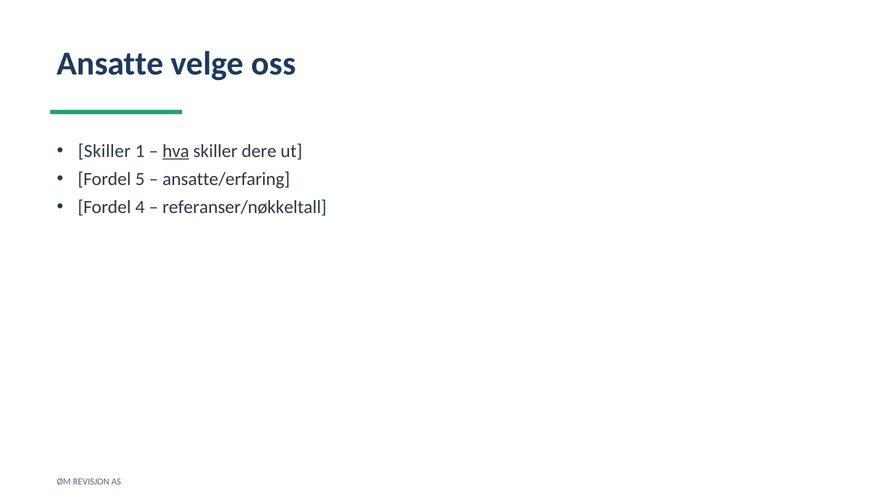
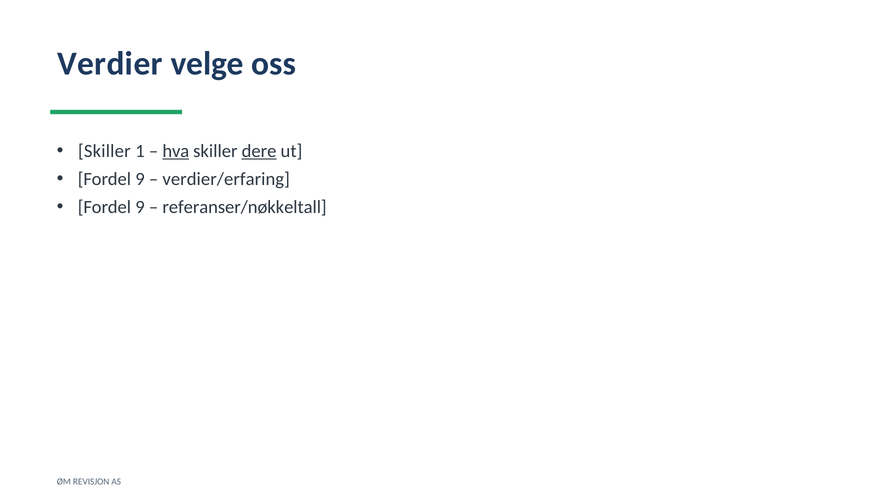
Ansatte: Ansatte -> Verdier
dere underline: none -> present
5 at (140, 179): 5 -> 9
ansatte/erfaring: ansatte/erfaring -> verdier/erfaring
4 at (140, 207): 4 -> 9
